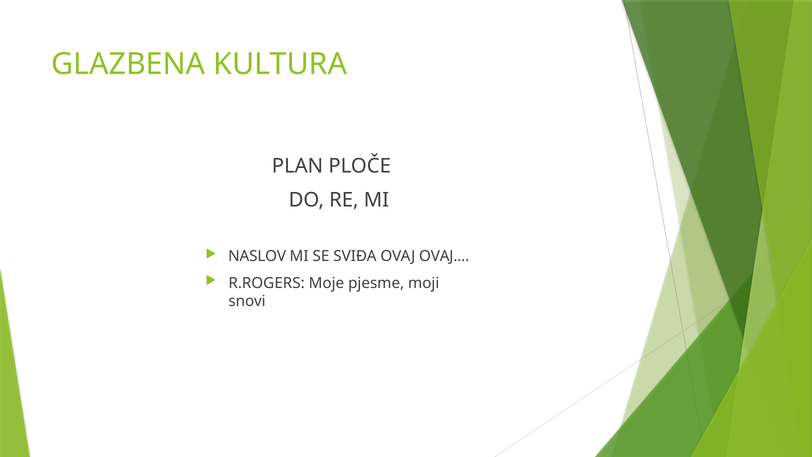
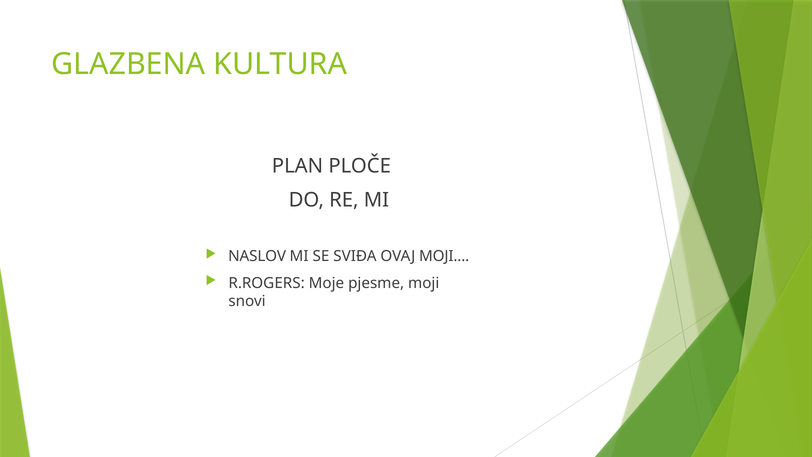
OVAJ OVAJ: OVAJ -> MOJI
